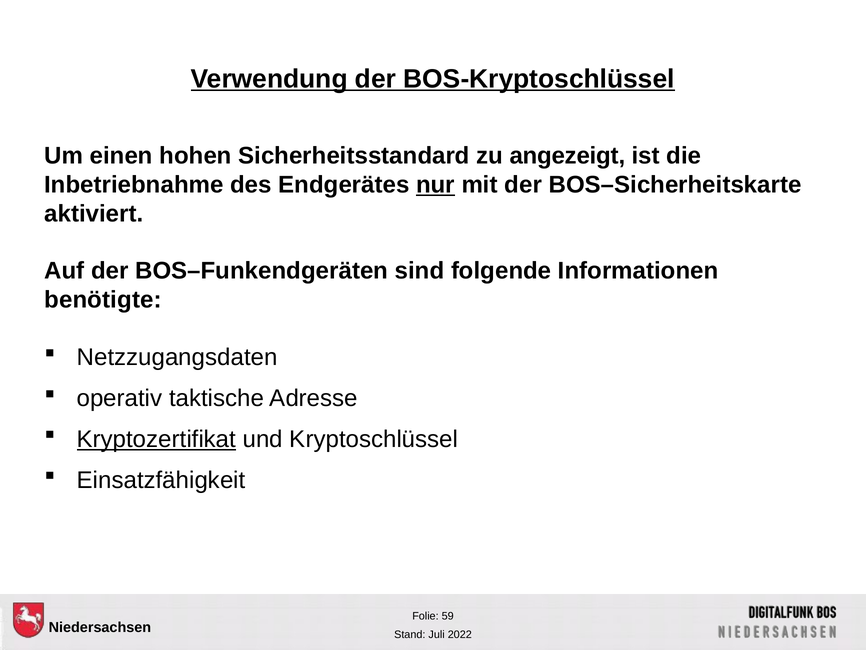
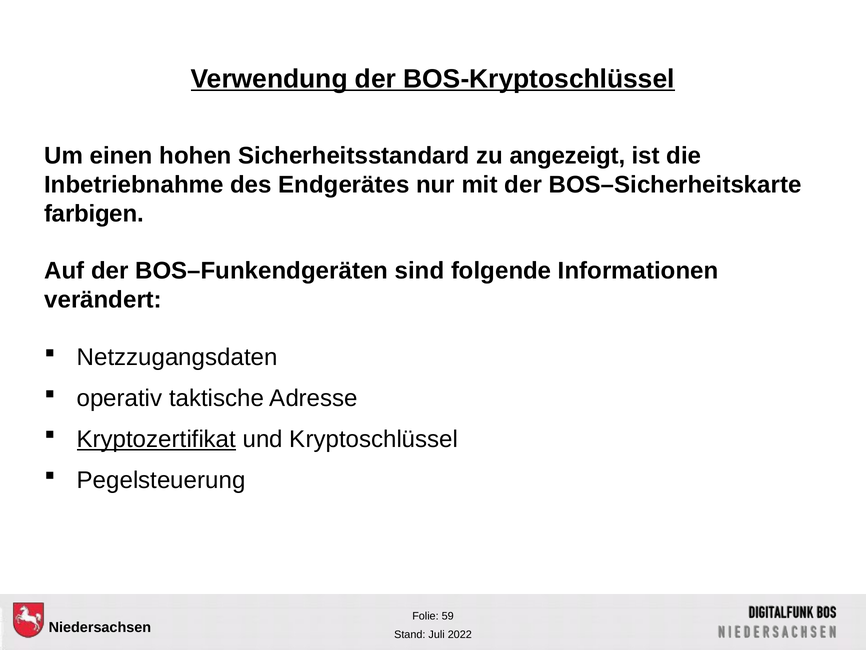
nur underline: present -> none
aktiviert: aktiviert -> farbigen
benötigte: benötigte -> verändert
Einsatzfähigkeit: Einsatzfähigkeit -> Pegelsteuerung
